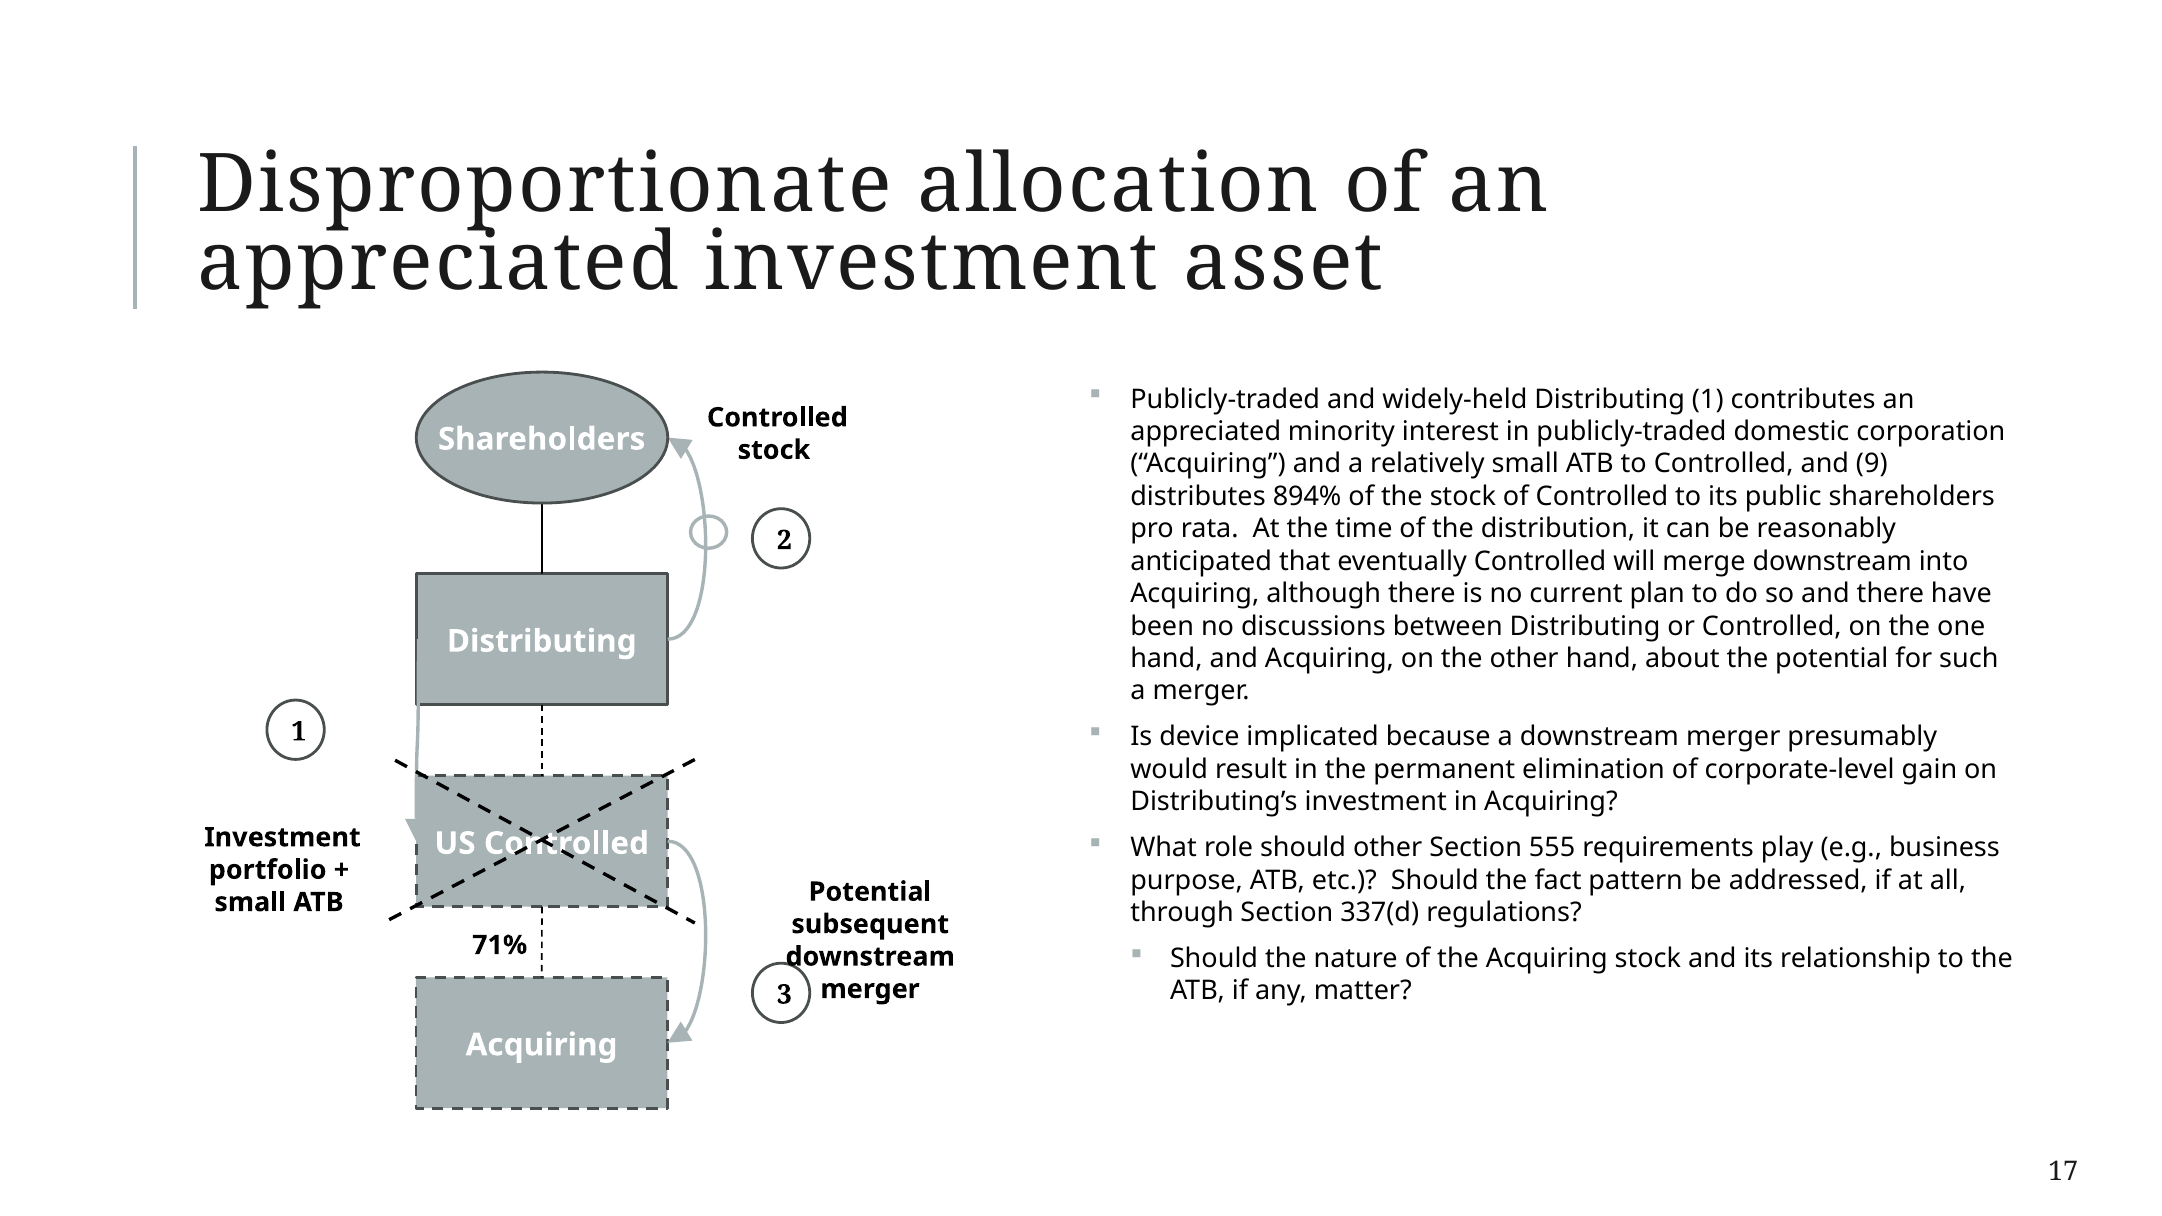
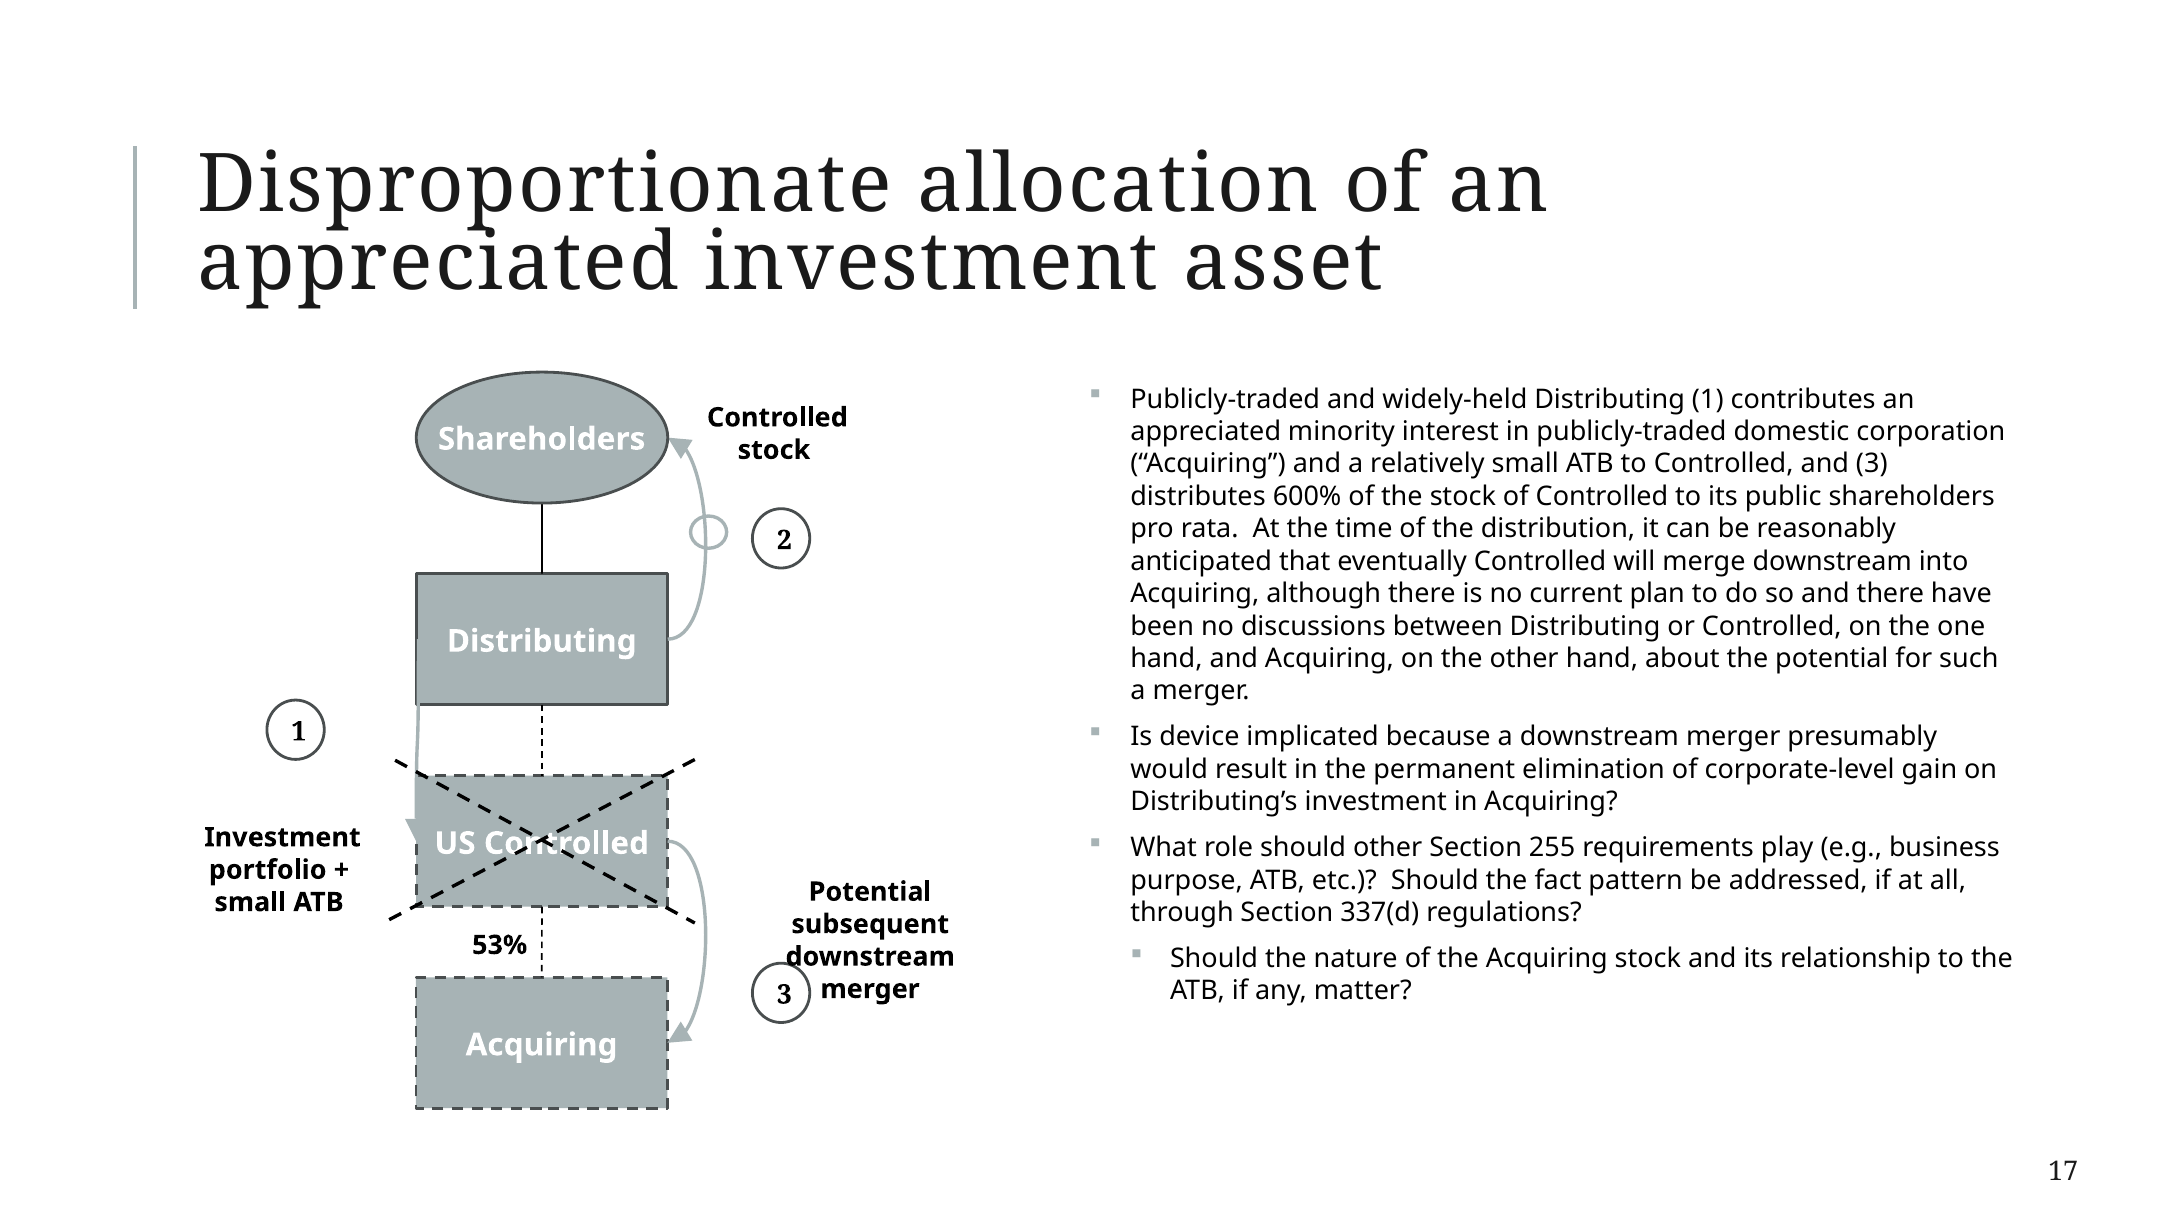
and 9: 9 -> 3
894%: 894% -> 600%
555: 555 -> 255
71%: 71% -> 53%
